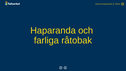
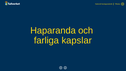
råtobak: råtobak -> kapslar
